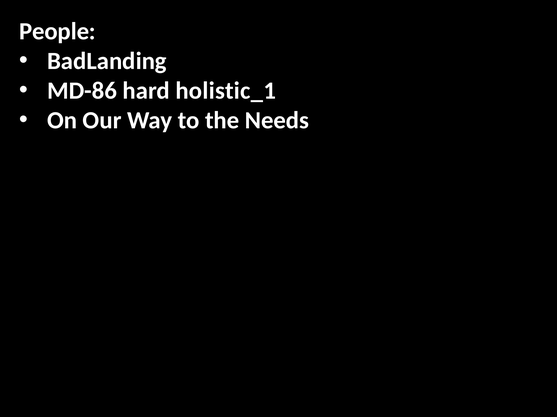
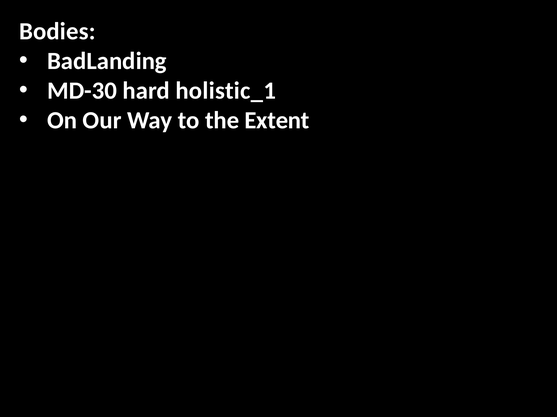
People: People -> Bodies
MD-86: MD-86 -> MD-30
Needs: Needs -> Extent
